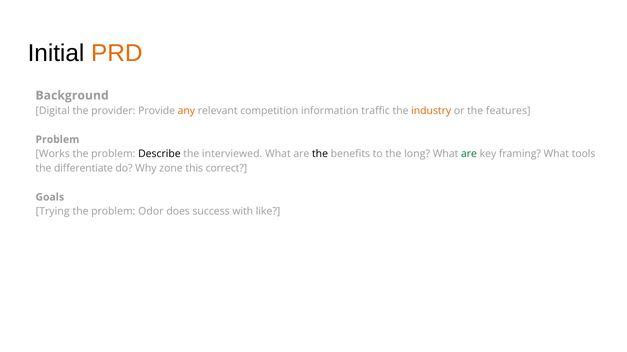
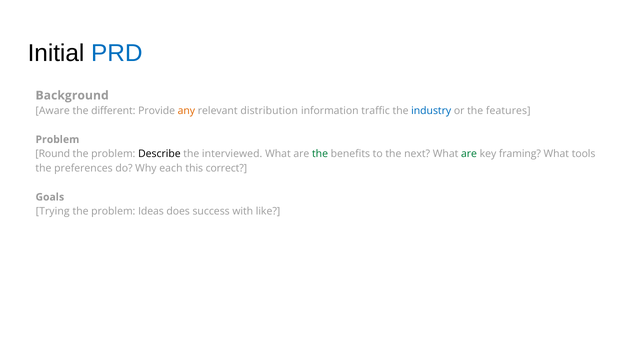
PRD colour: orange -> blue
Digital: Digital -> Aware
provider: provider -> different
competition: competition -> distribution
industry colour: orange -> blue
Works: Works -> Round
the at (320, 154) colour: black -> green
long: long -> next
differentiate: differentiate -> preferences
zone: zone -> each
Odor: Odor -> Ideas
